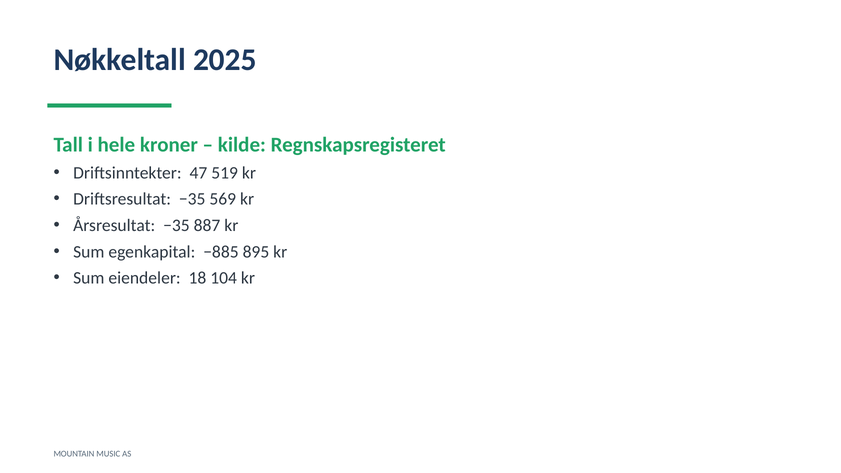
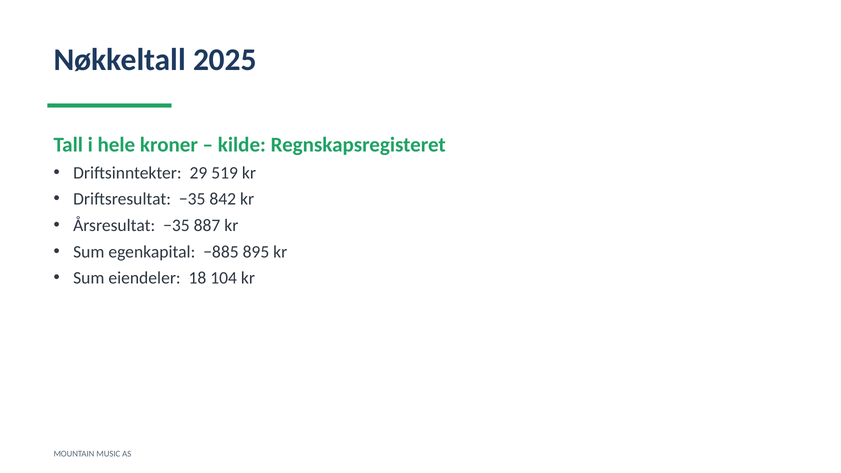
47: 47 -> 29
569: 569 -> 842
